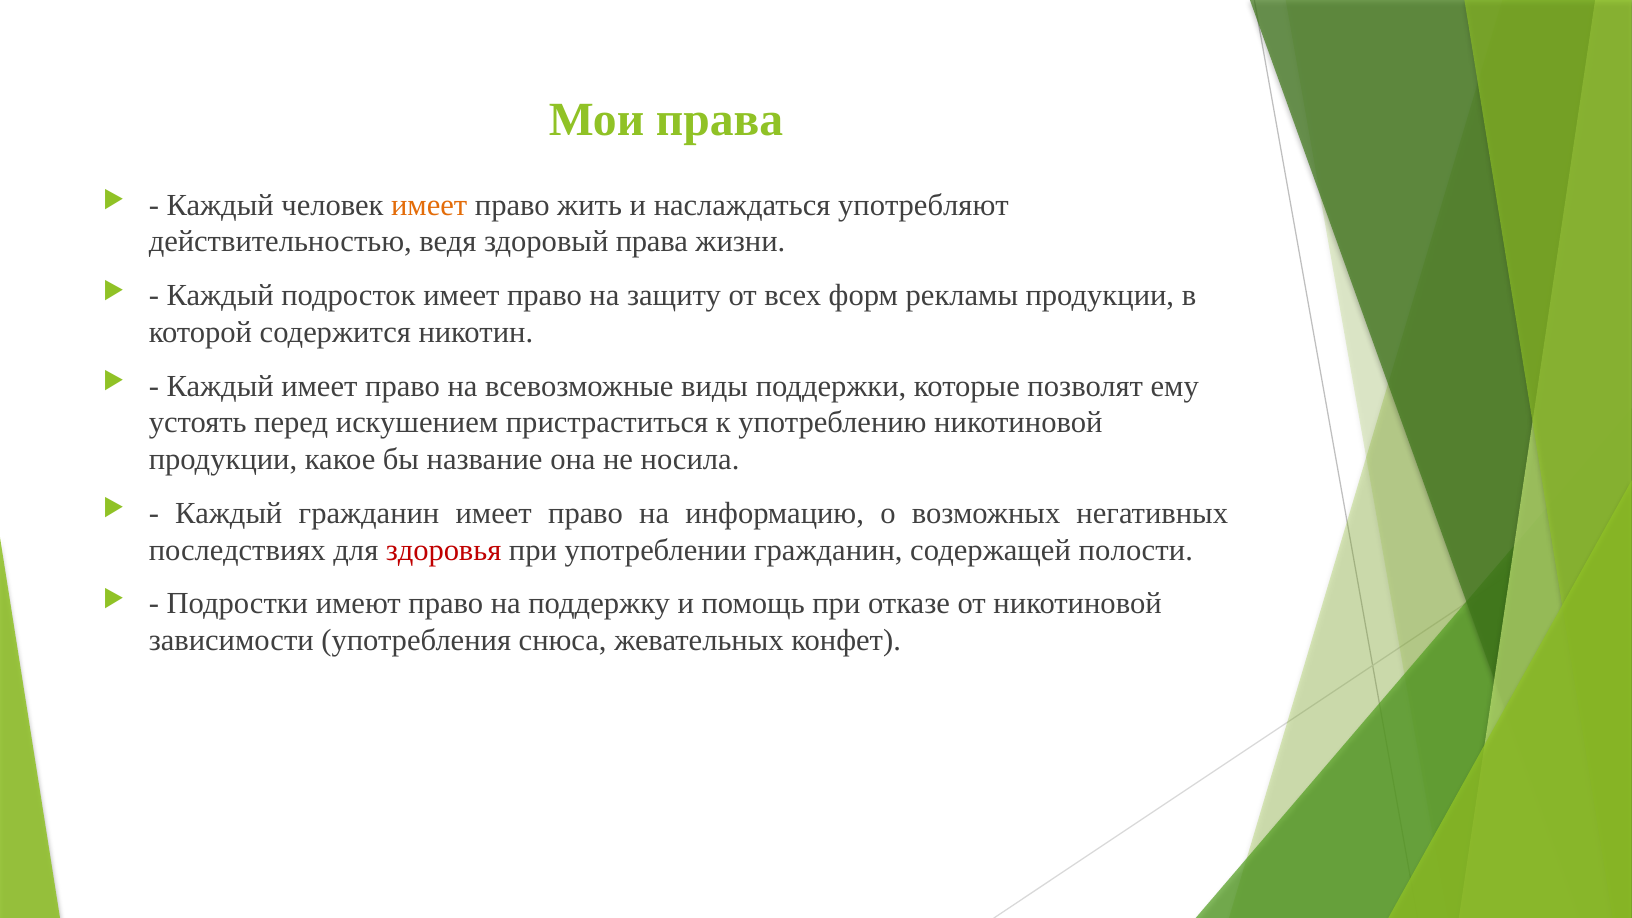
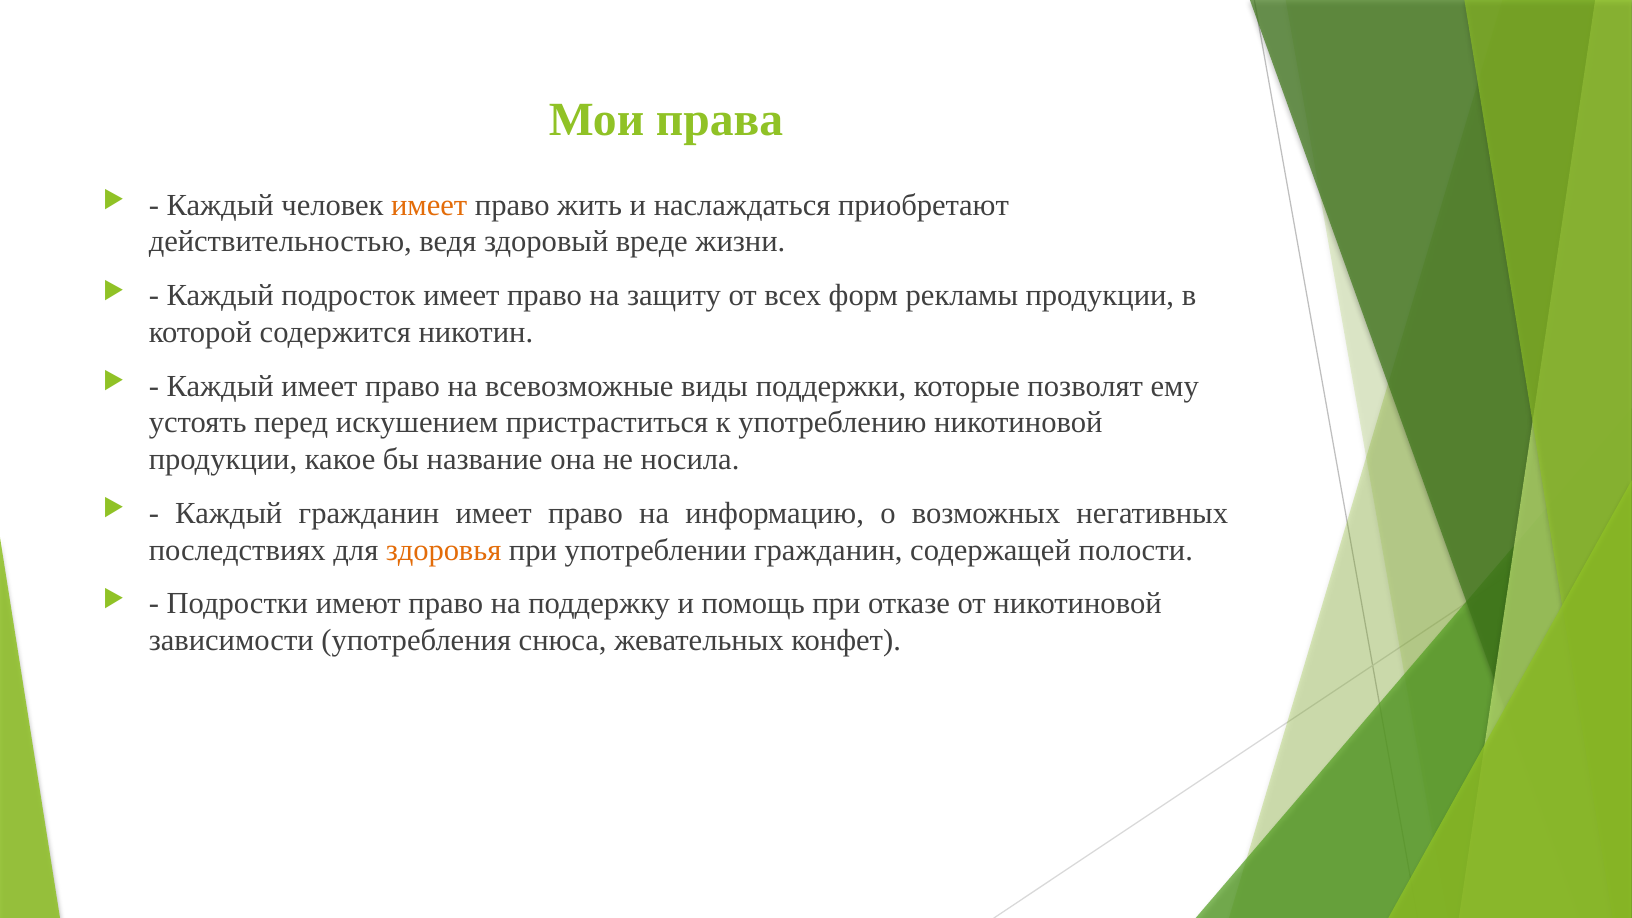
употребляют: употребляют -> приобретают
здоровый права: права -> вреде
здоровья colour: red -> orange
